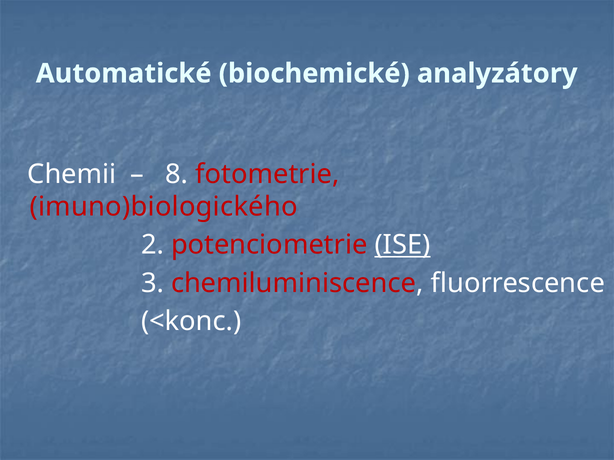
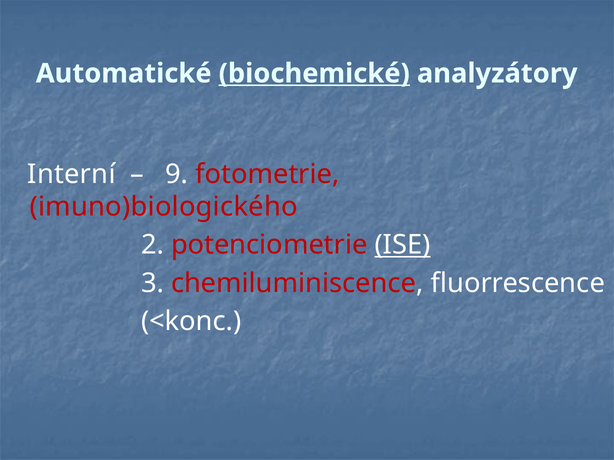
biochemické underline: none -> present
Chemii: Chemii -> Interní
8: 8 -> 9
